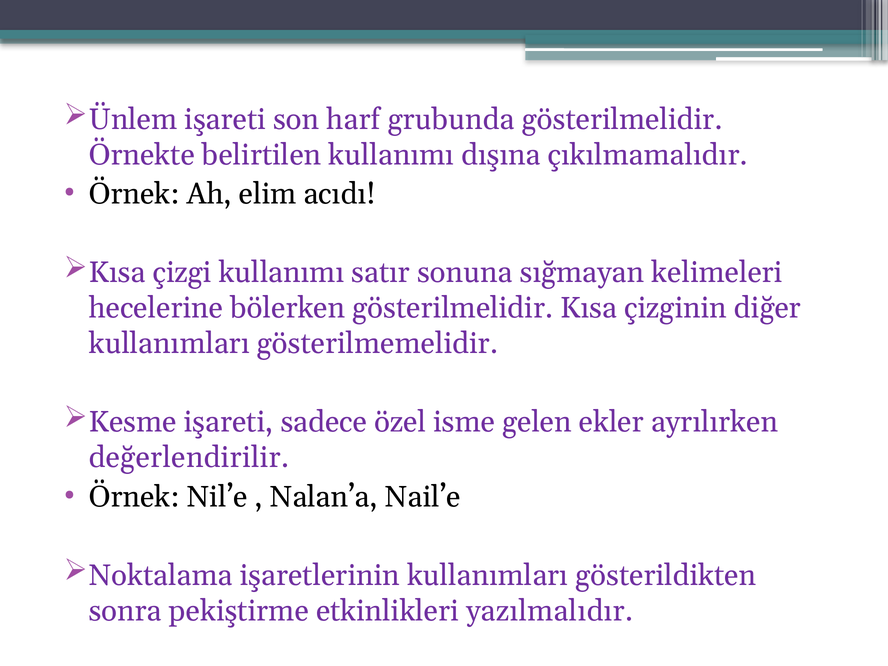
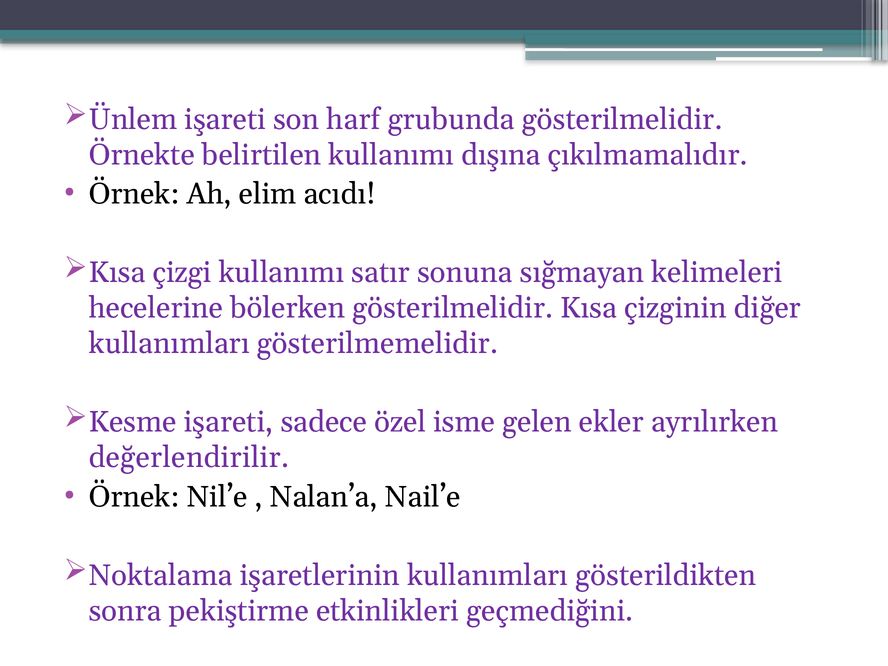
yazılmalıdır: yazılmalıdır -> geçmediğini
